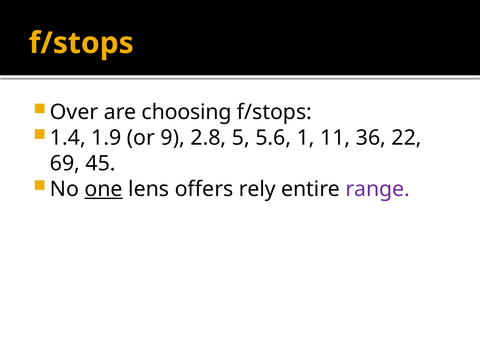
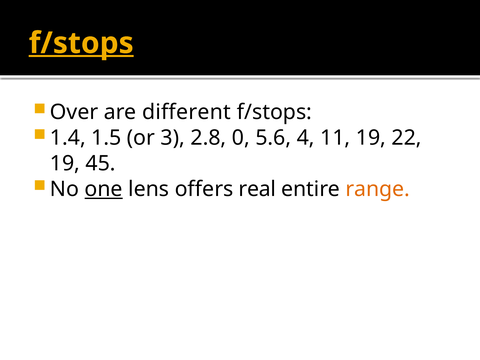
f/stops at (81, 43) underline: none -> present
choosing: choosing -> different
1.9: 1.9 -> 1.5
9: 9 -> 3
5: 5 -> 0
1: 1 -> 4
11 36: 36 -> 19
69 at (65, 163): 69 -> 19
rely: rely -> real
range colour: purple -> orange
